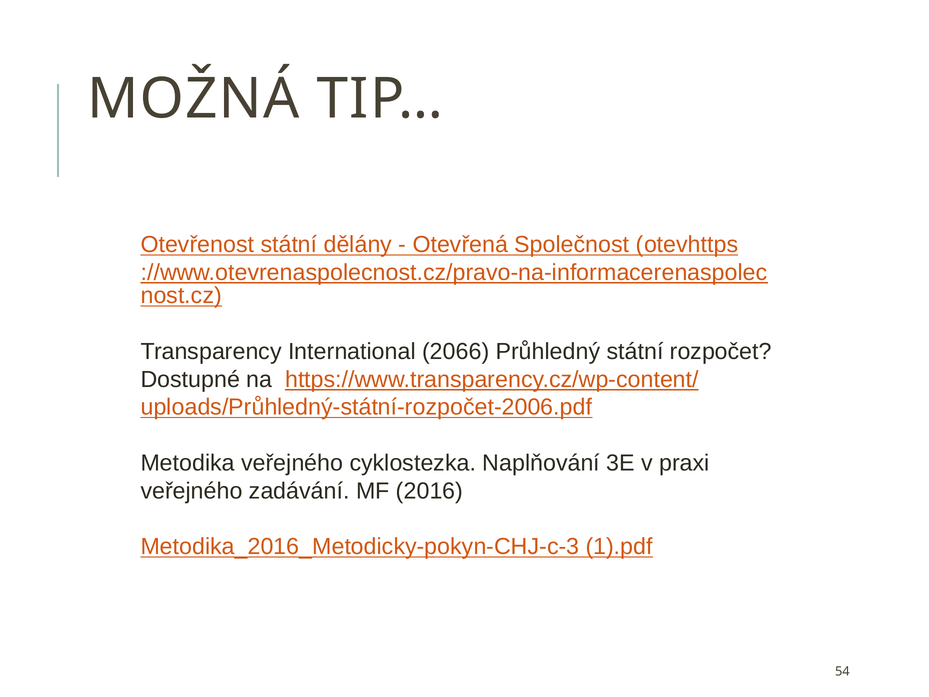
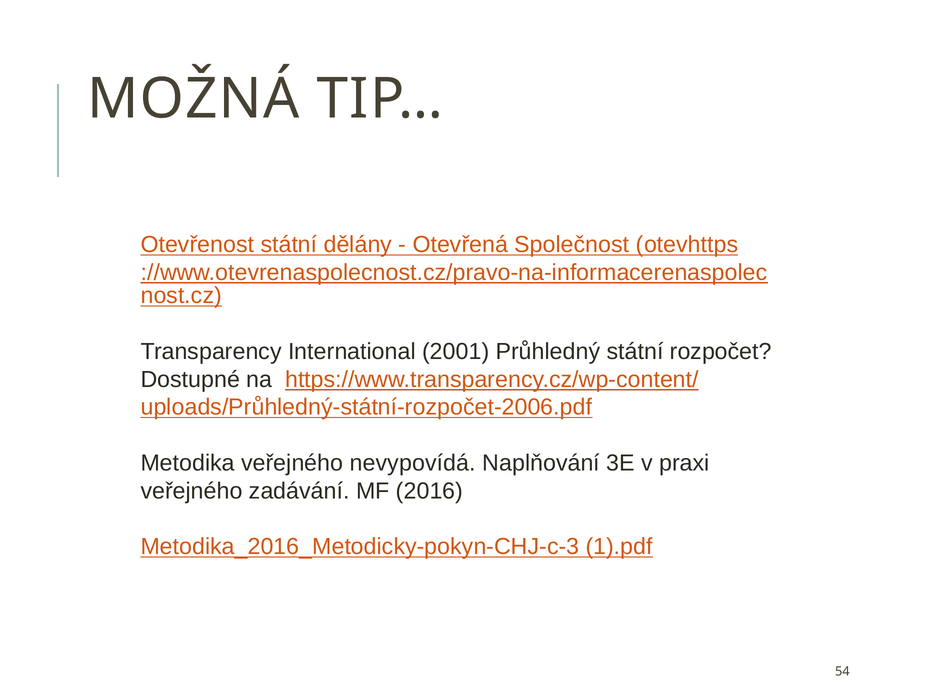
2066: 2066 -> 2001
cyklostezka: cyklostezka -> nevypovídá
